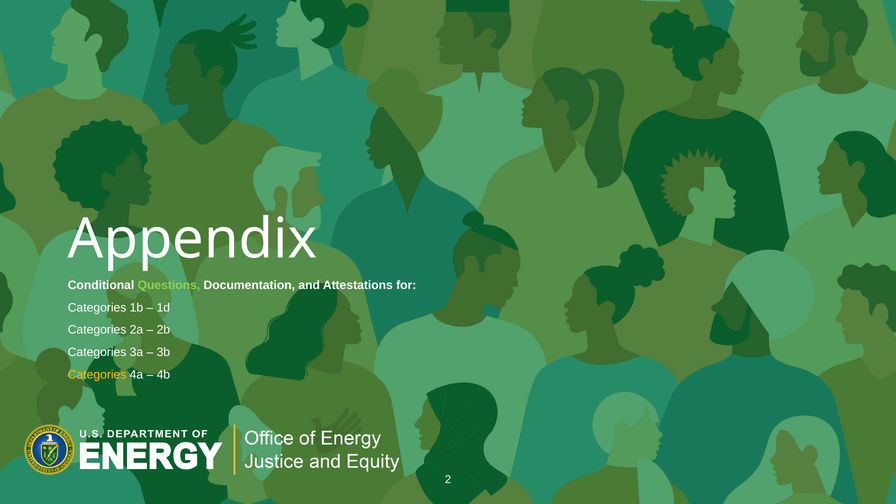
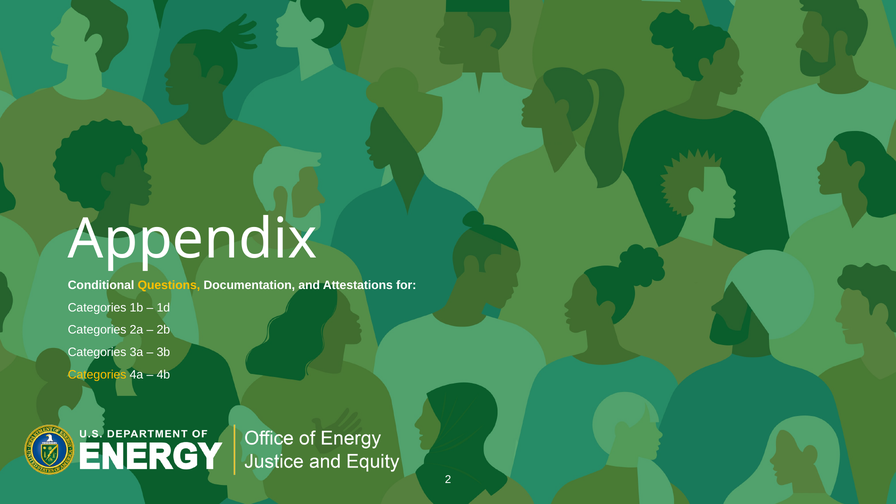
Questions colour: light green -> yellow
